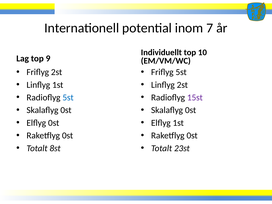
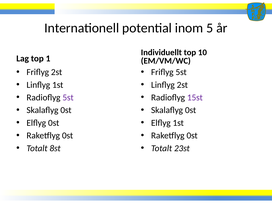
7: 7 -> 5
9: 9 -> 1
5st at (68, 98) colour: blue -> purple
